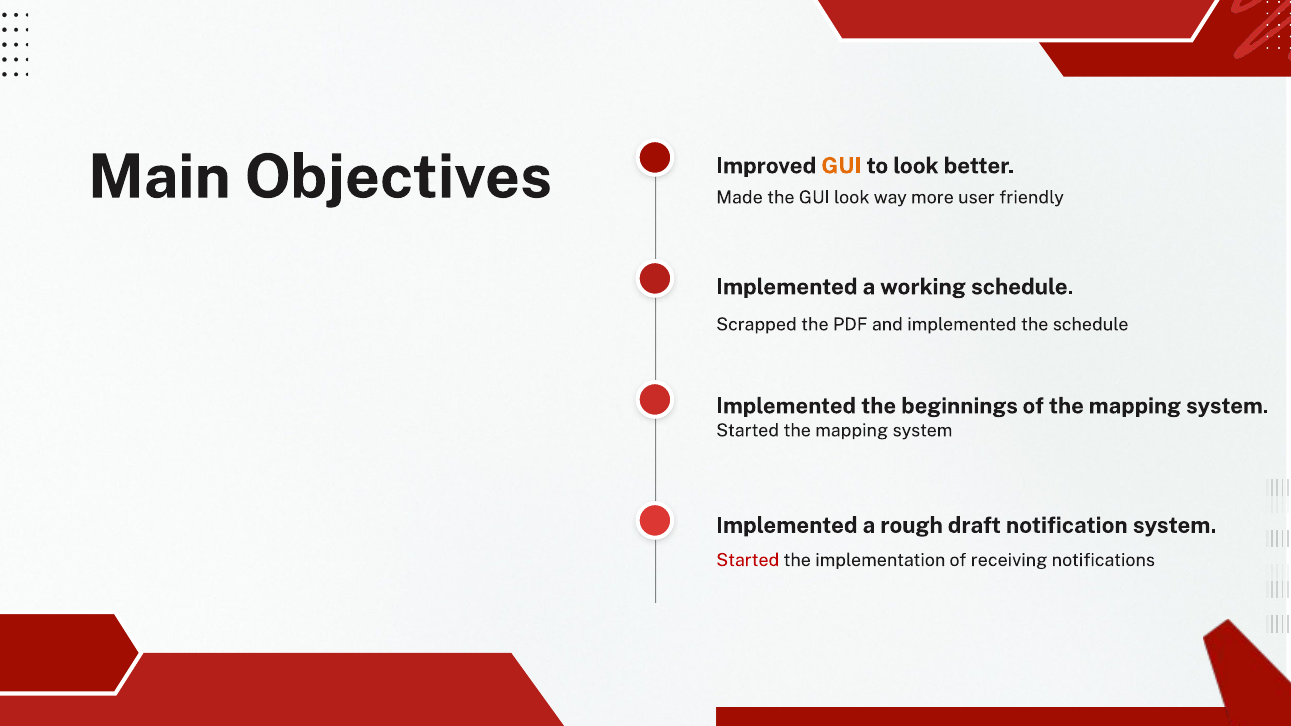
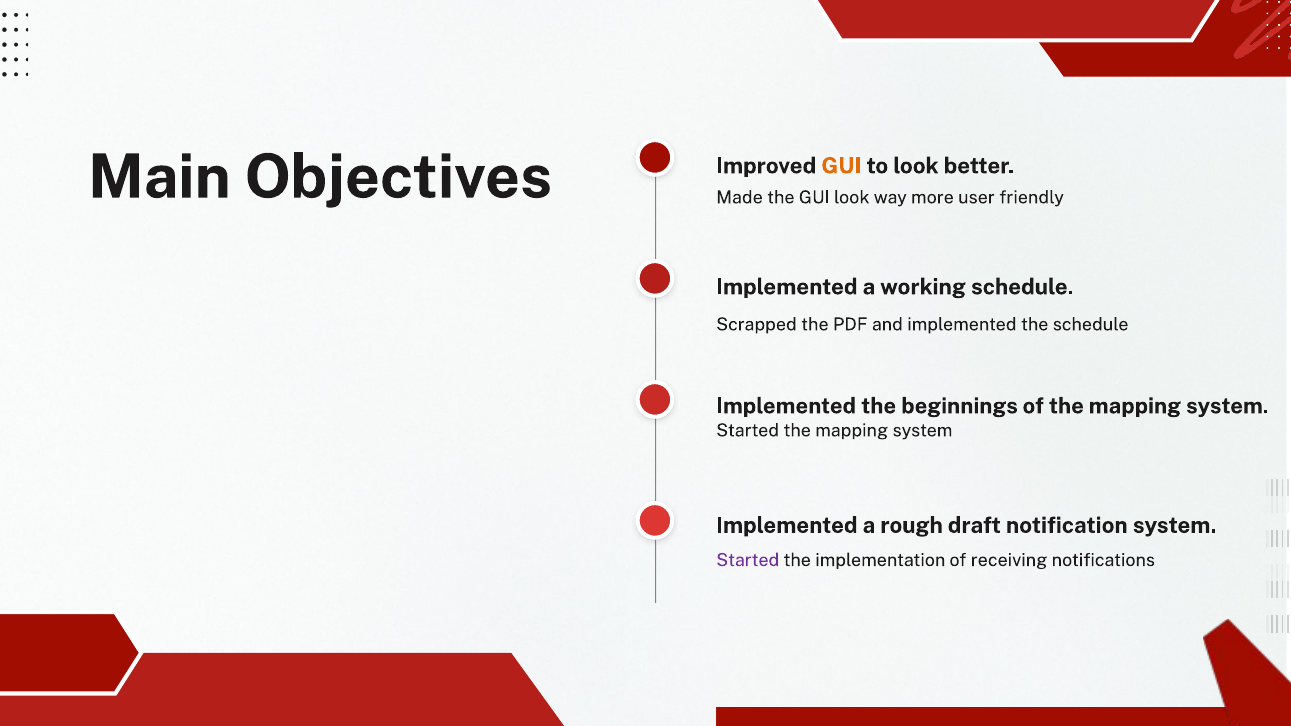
Started at (748, 560) colour: red -> purple
